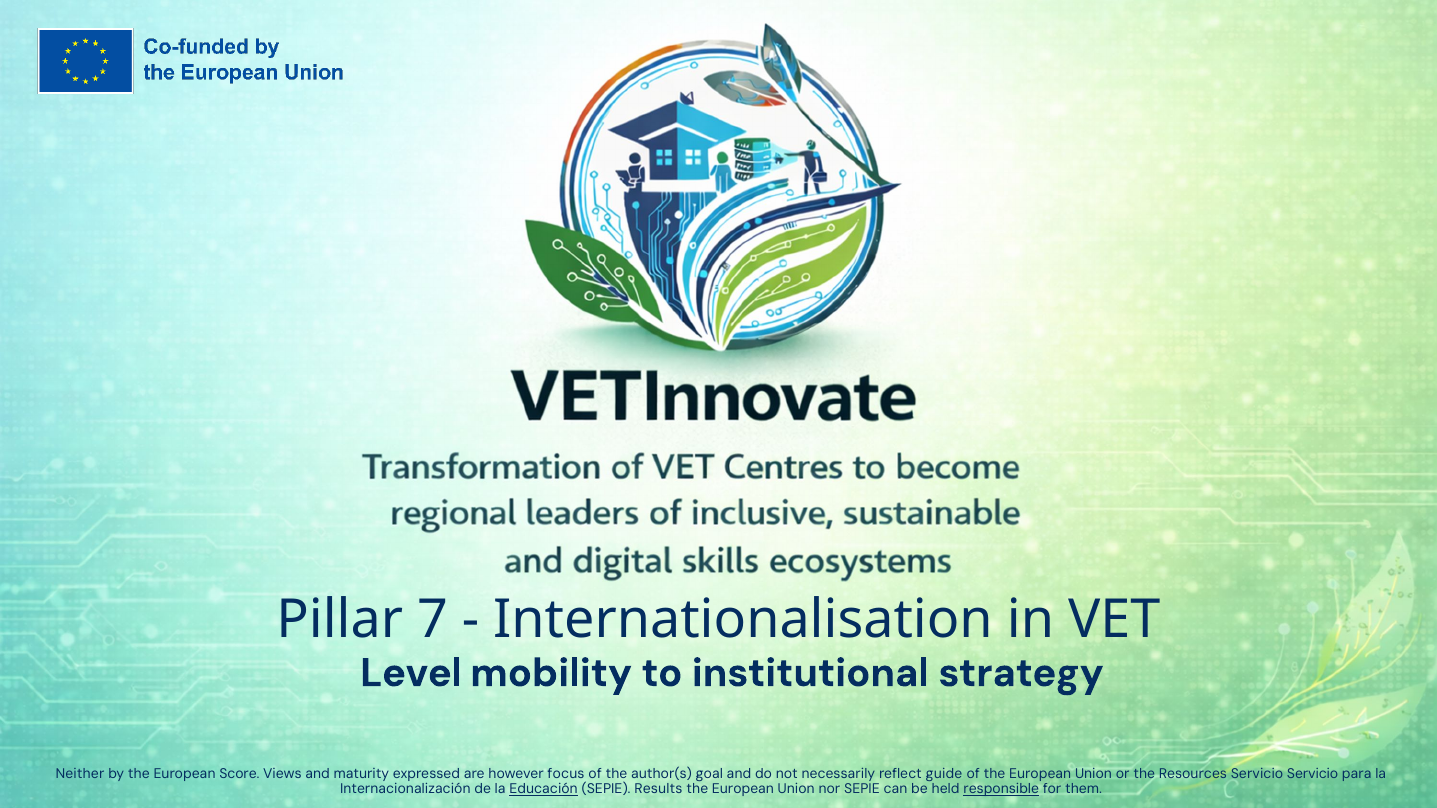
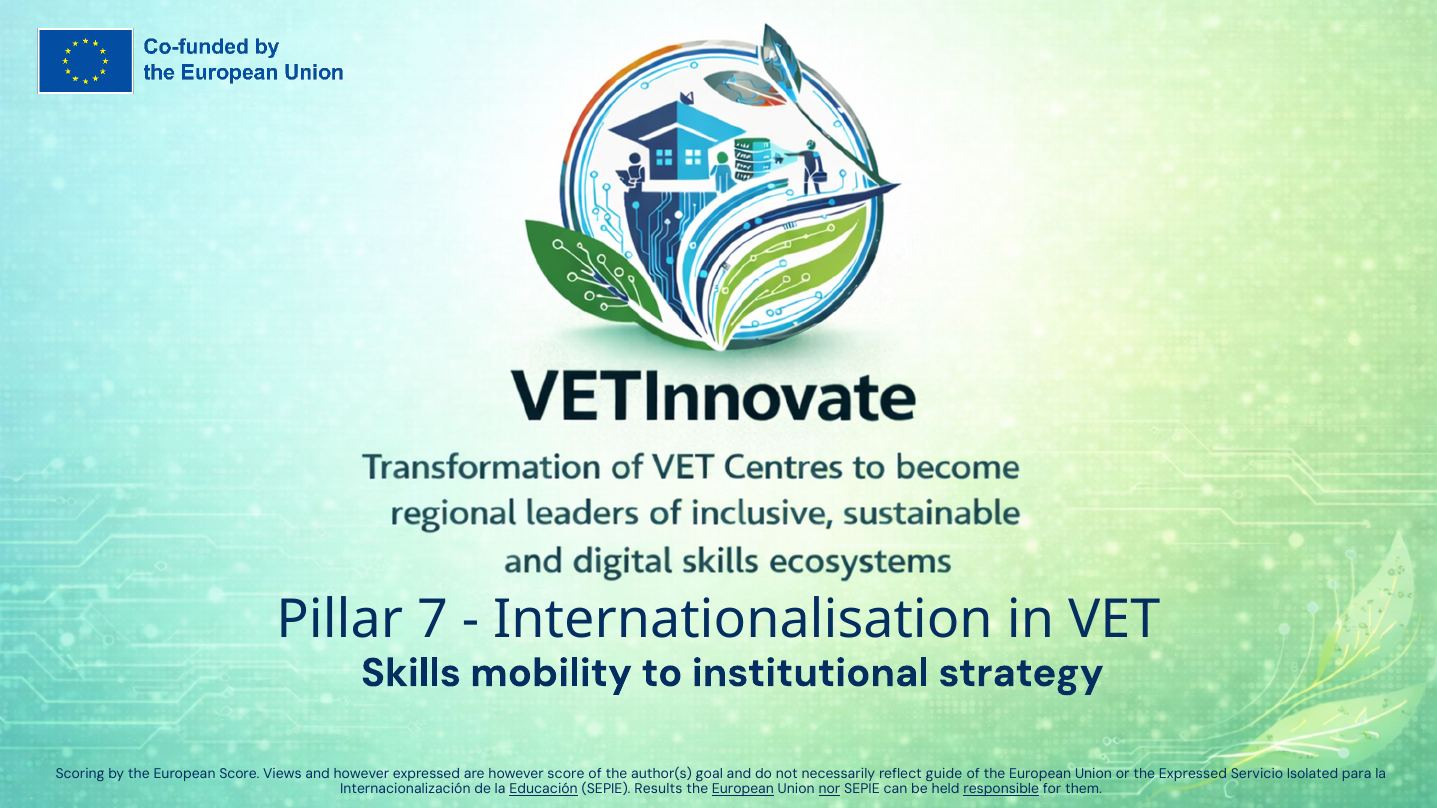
Level: Level -> Skills
Neither: Neither -> Scoring
and maturity: maturity -> however
however focus: focus -> score
the Resources: Resources -> Expressed
Servicio Servicio: Servicio -> Isolated
European at (743, 789) underline: none -> present
nor underline: none -> present
